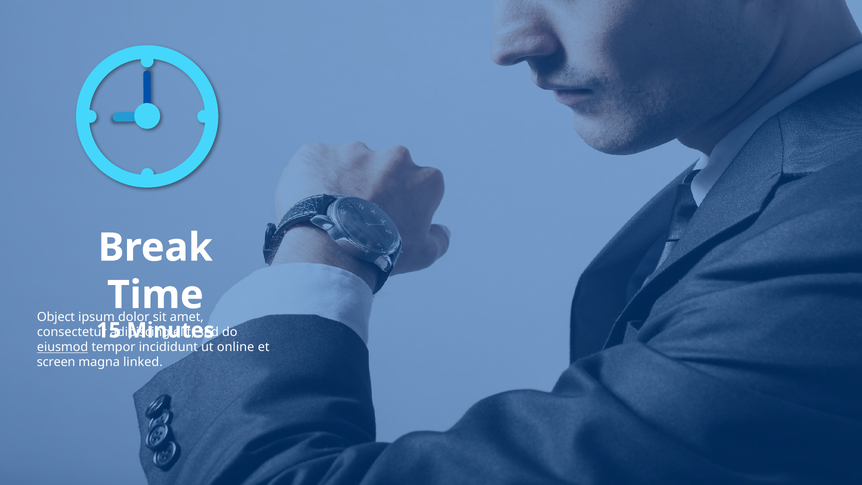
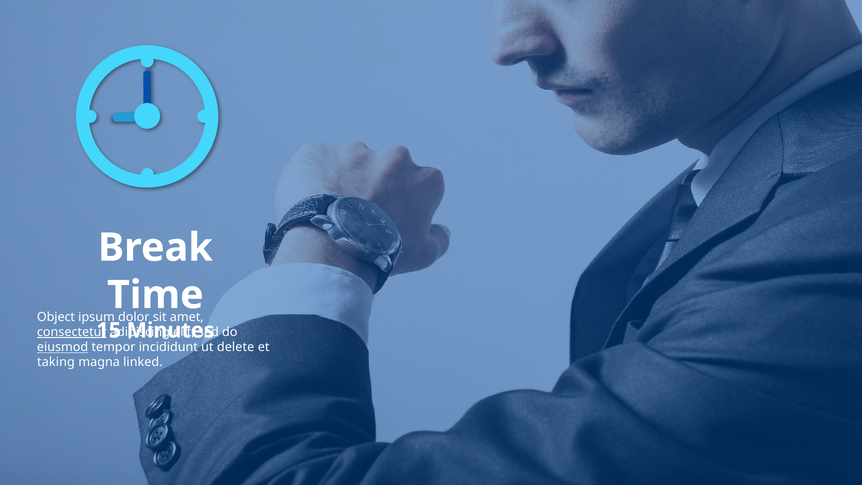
consectetur underline: none -> present
online: online -> delete
screen: screen -> taking
